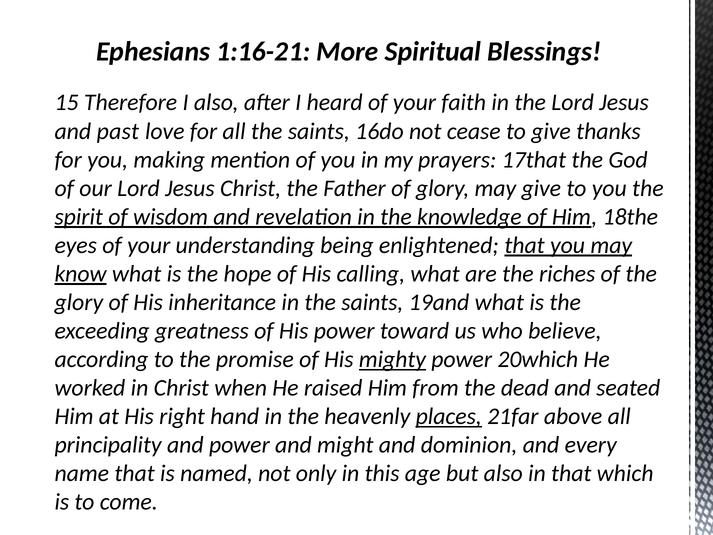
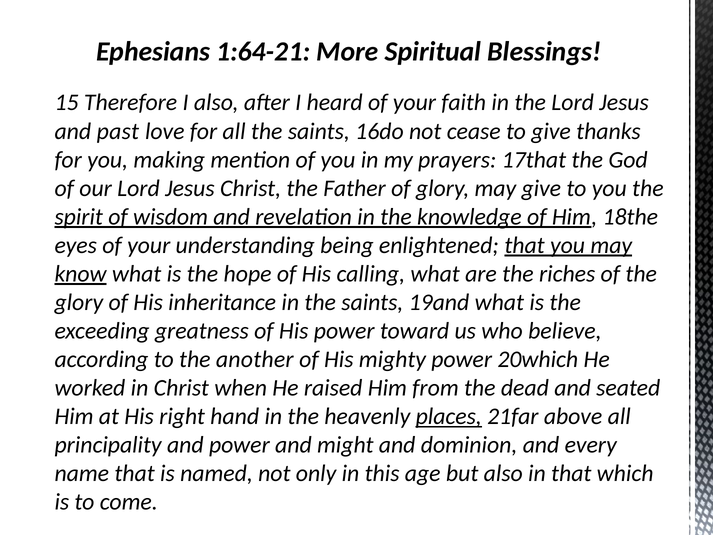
1:16-21: 1:16-21 -> 1:64-21
promise: promise -> another
mighty underline: present -> none
